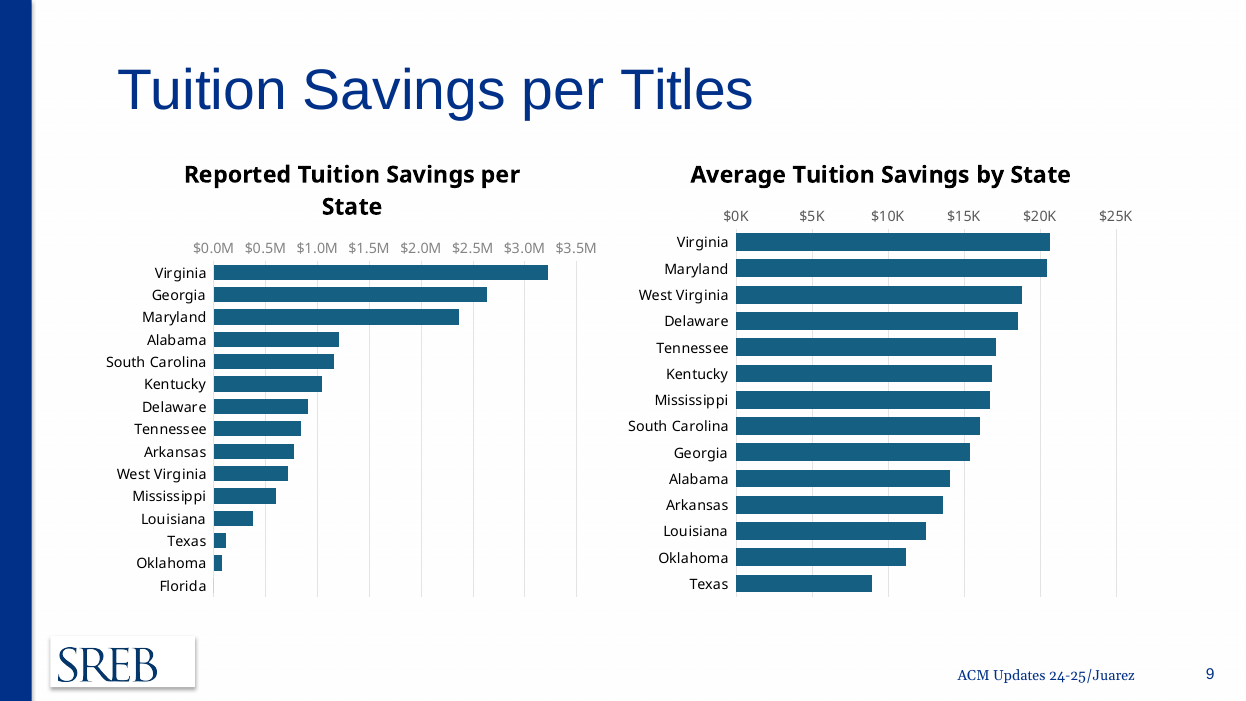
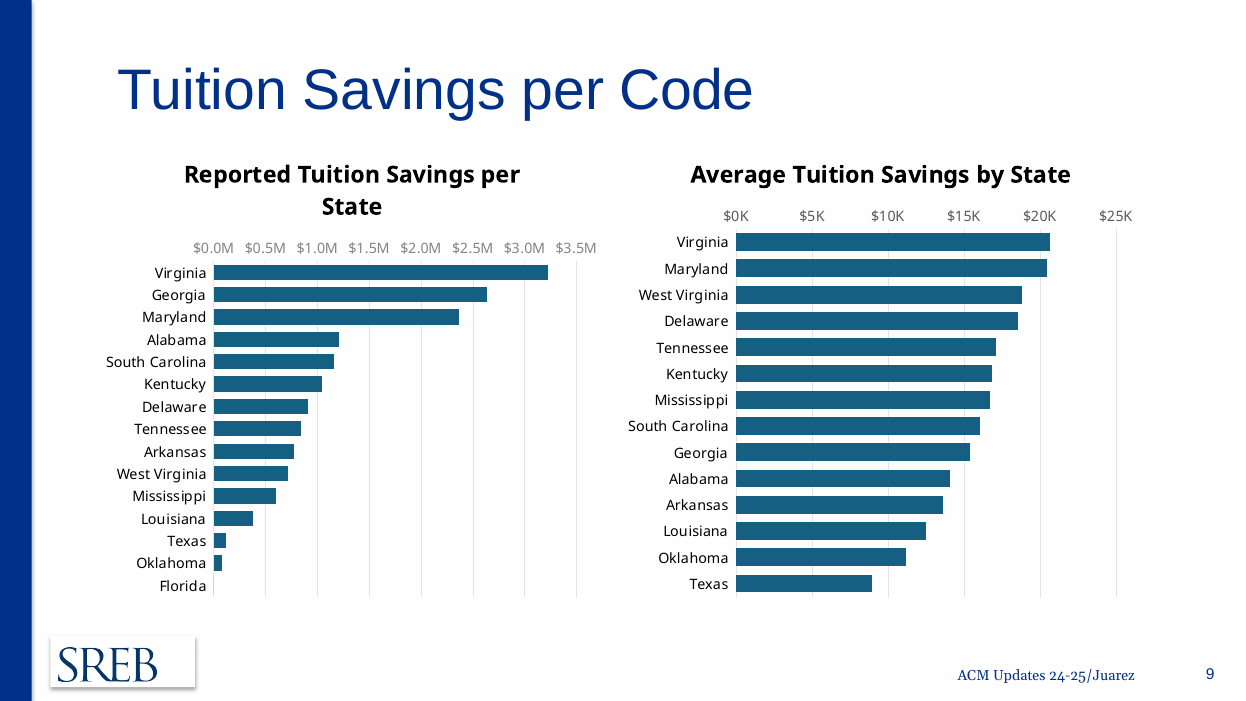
Titles: Titles -> Code
